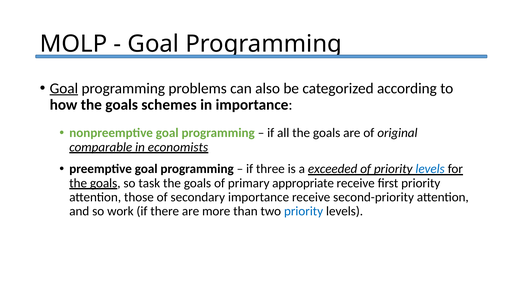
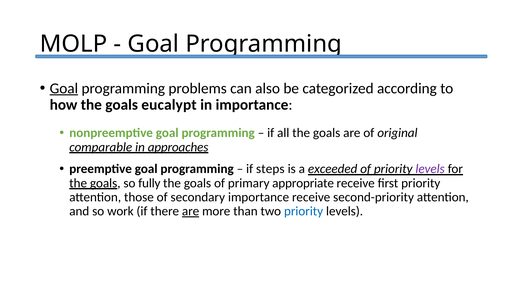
schemes: schemes -> eucalypt
economists: economists -> approaches
three: three -> steps
levels at (430, 169) colour: blue -> purple
task: task -> fully
are at (191, 211) underline: none -> present
